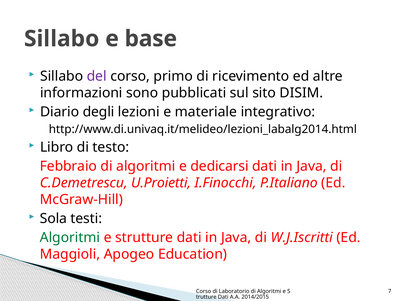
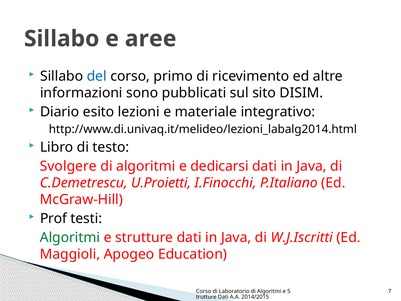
base: base -> aree
del colour: purple -> blue
degli: degli -> esito
Febbraio: Febbraio -> Svolgere
Sola: Sola -> Prof
